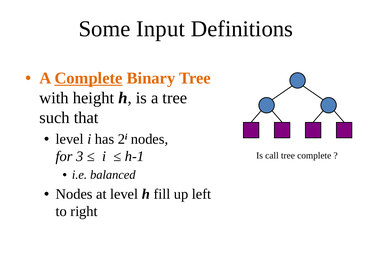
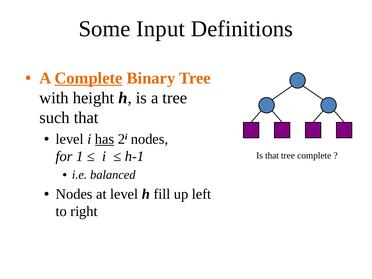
has underline: none -> present
3: 3 -> 1
Is call: call -> that
